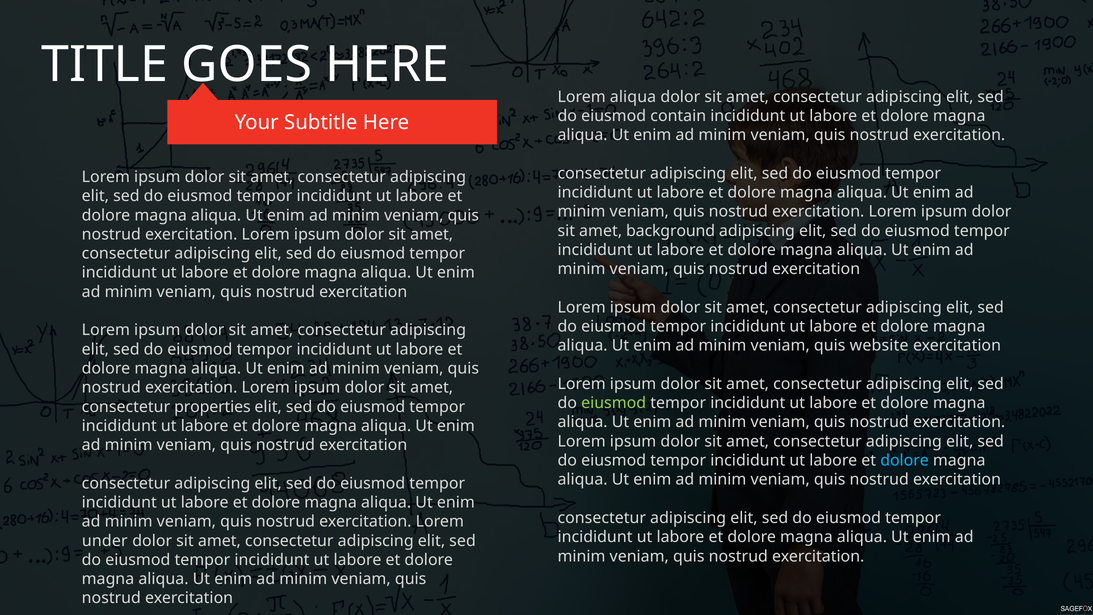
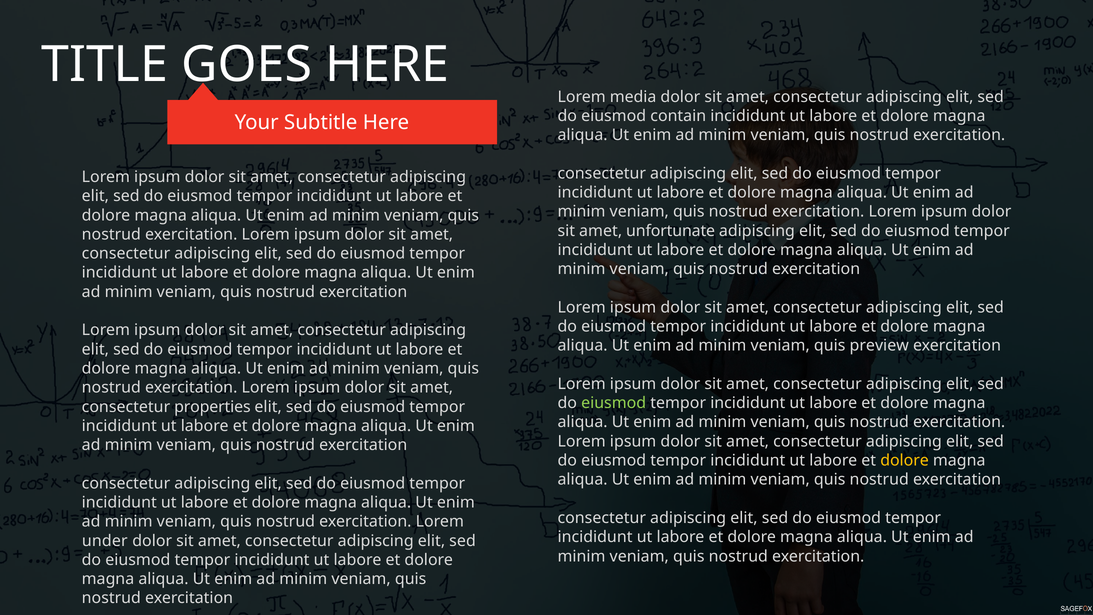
Lorem aliqua: aliqua -> media
background: background -> unfortunate
website: website -> preview
dolore at (905, 460) colour: light blue -> yellow
